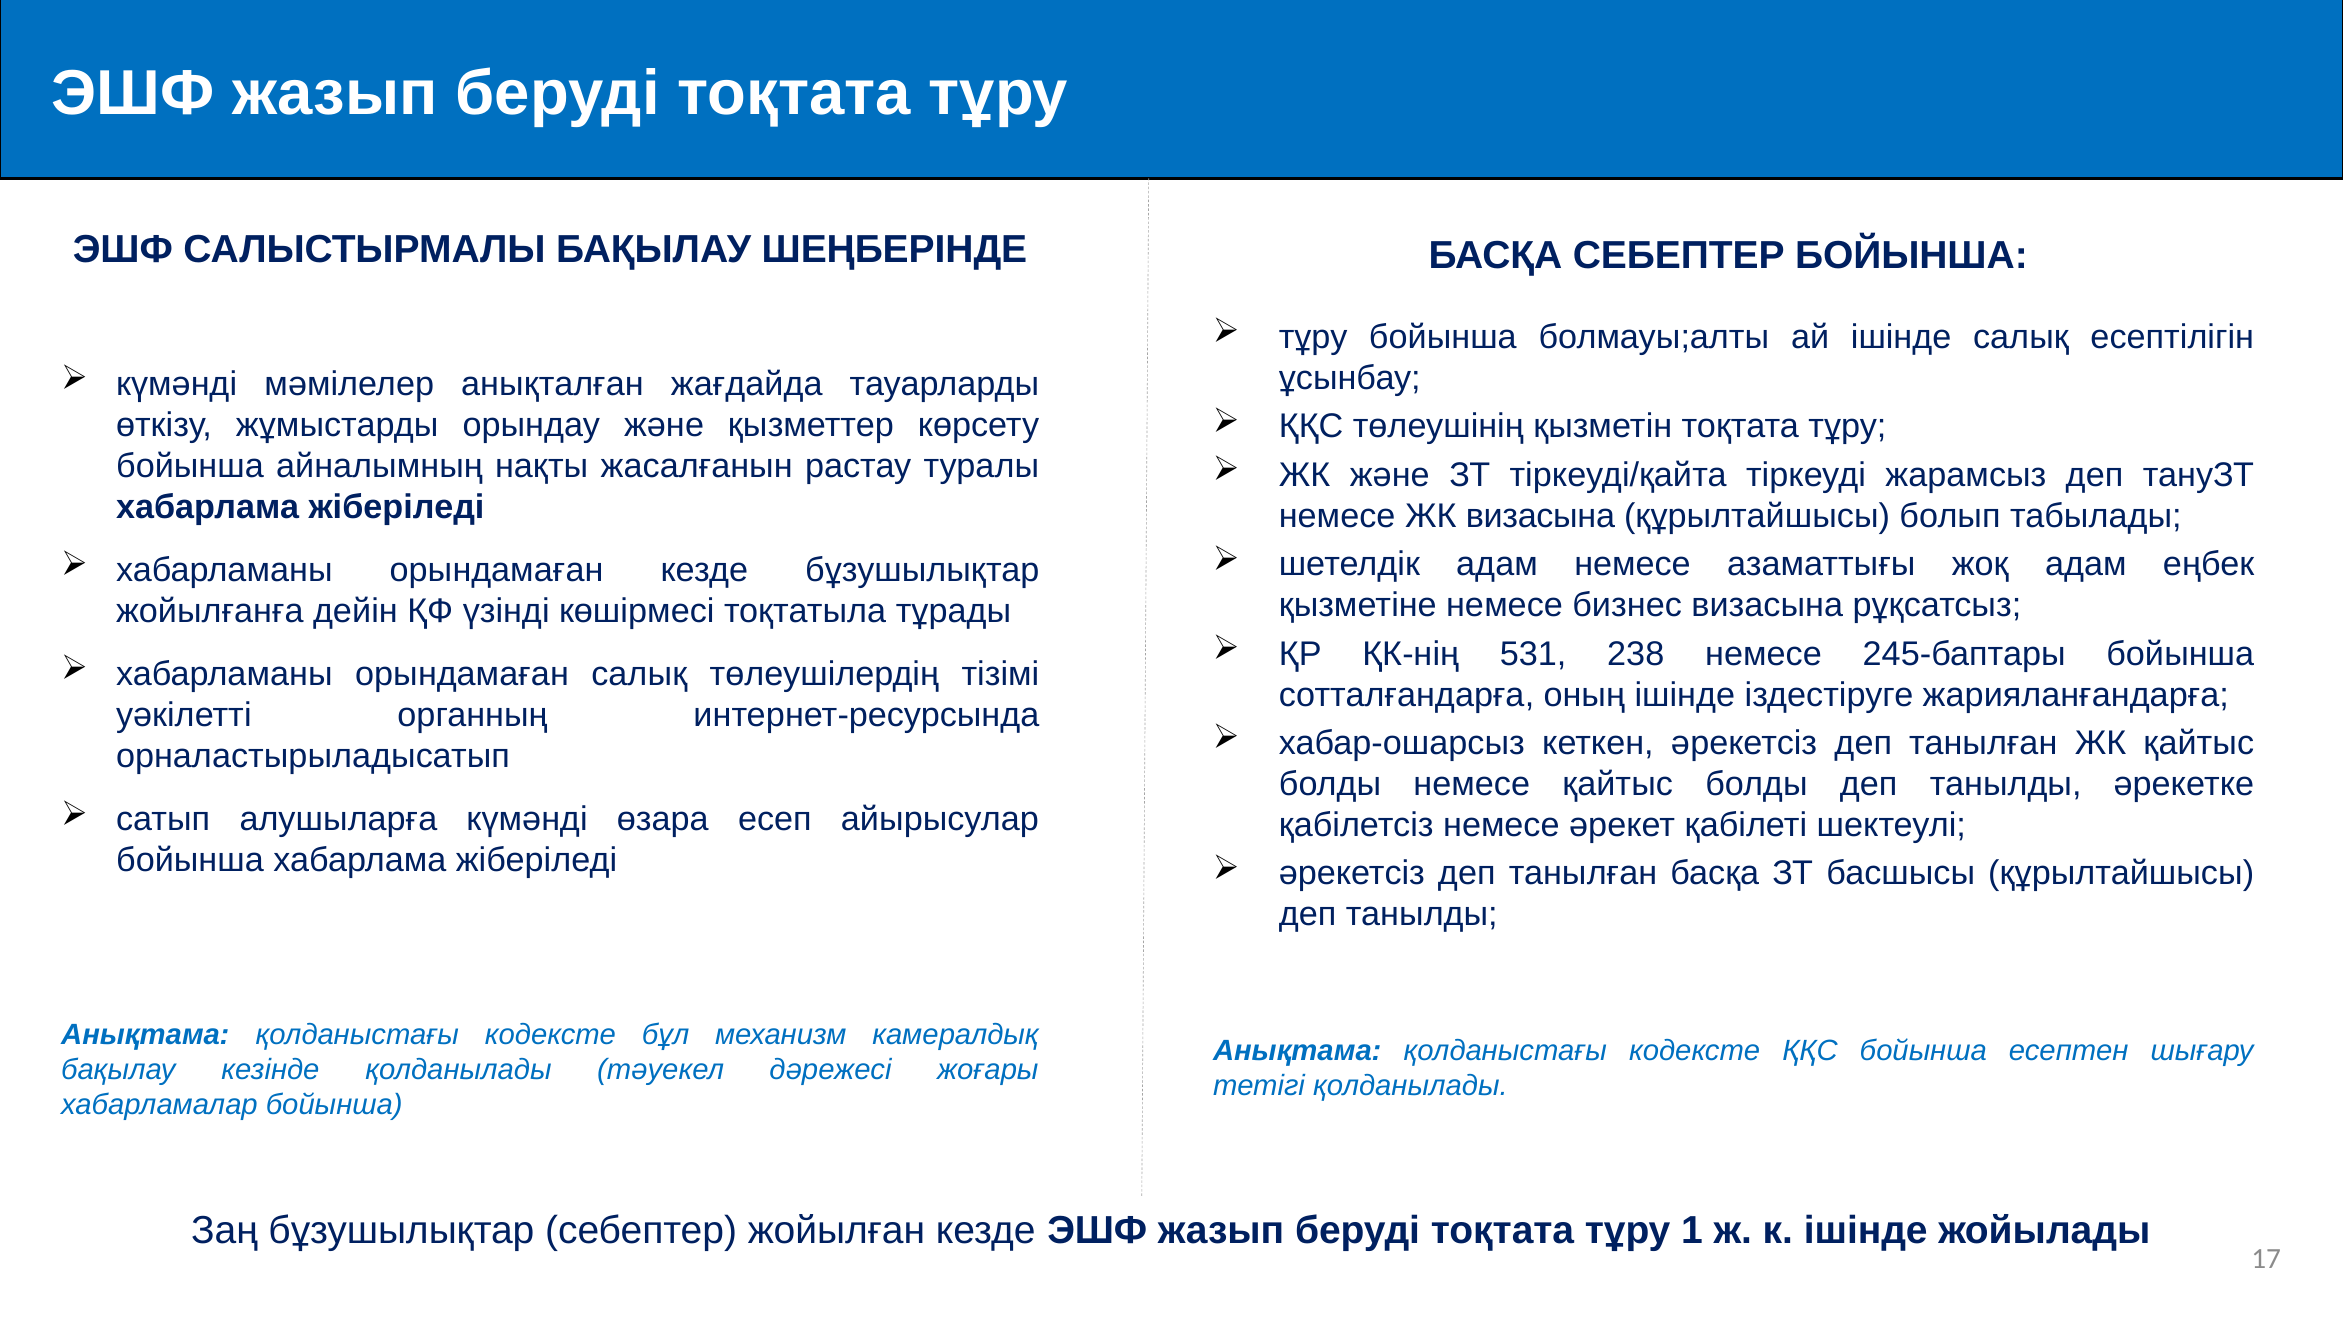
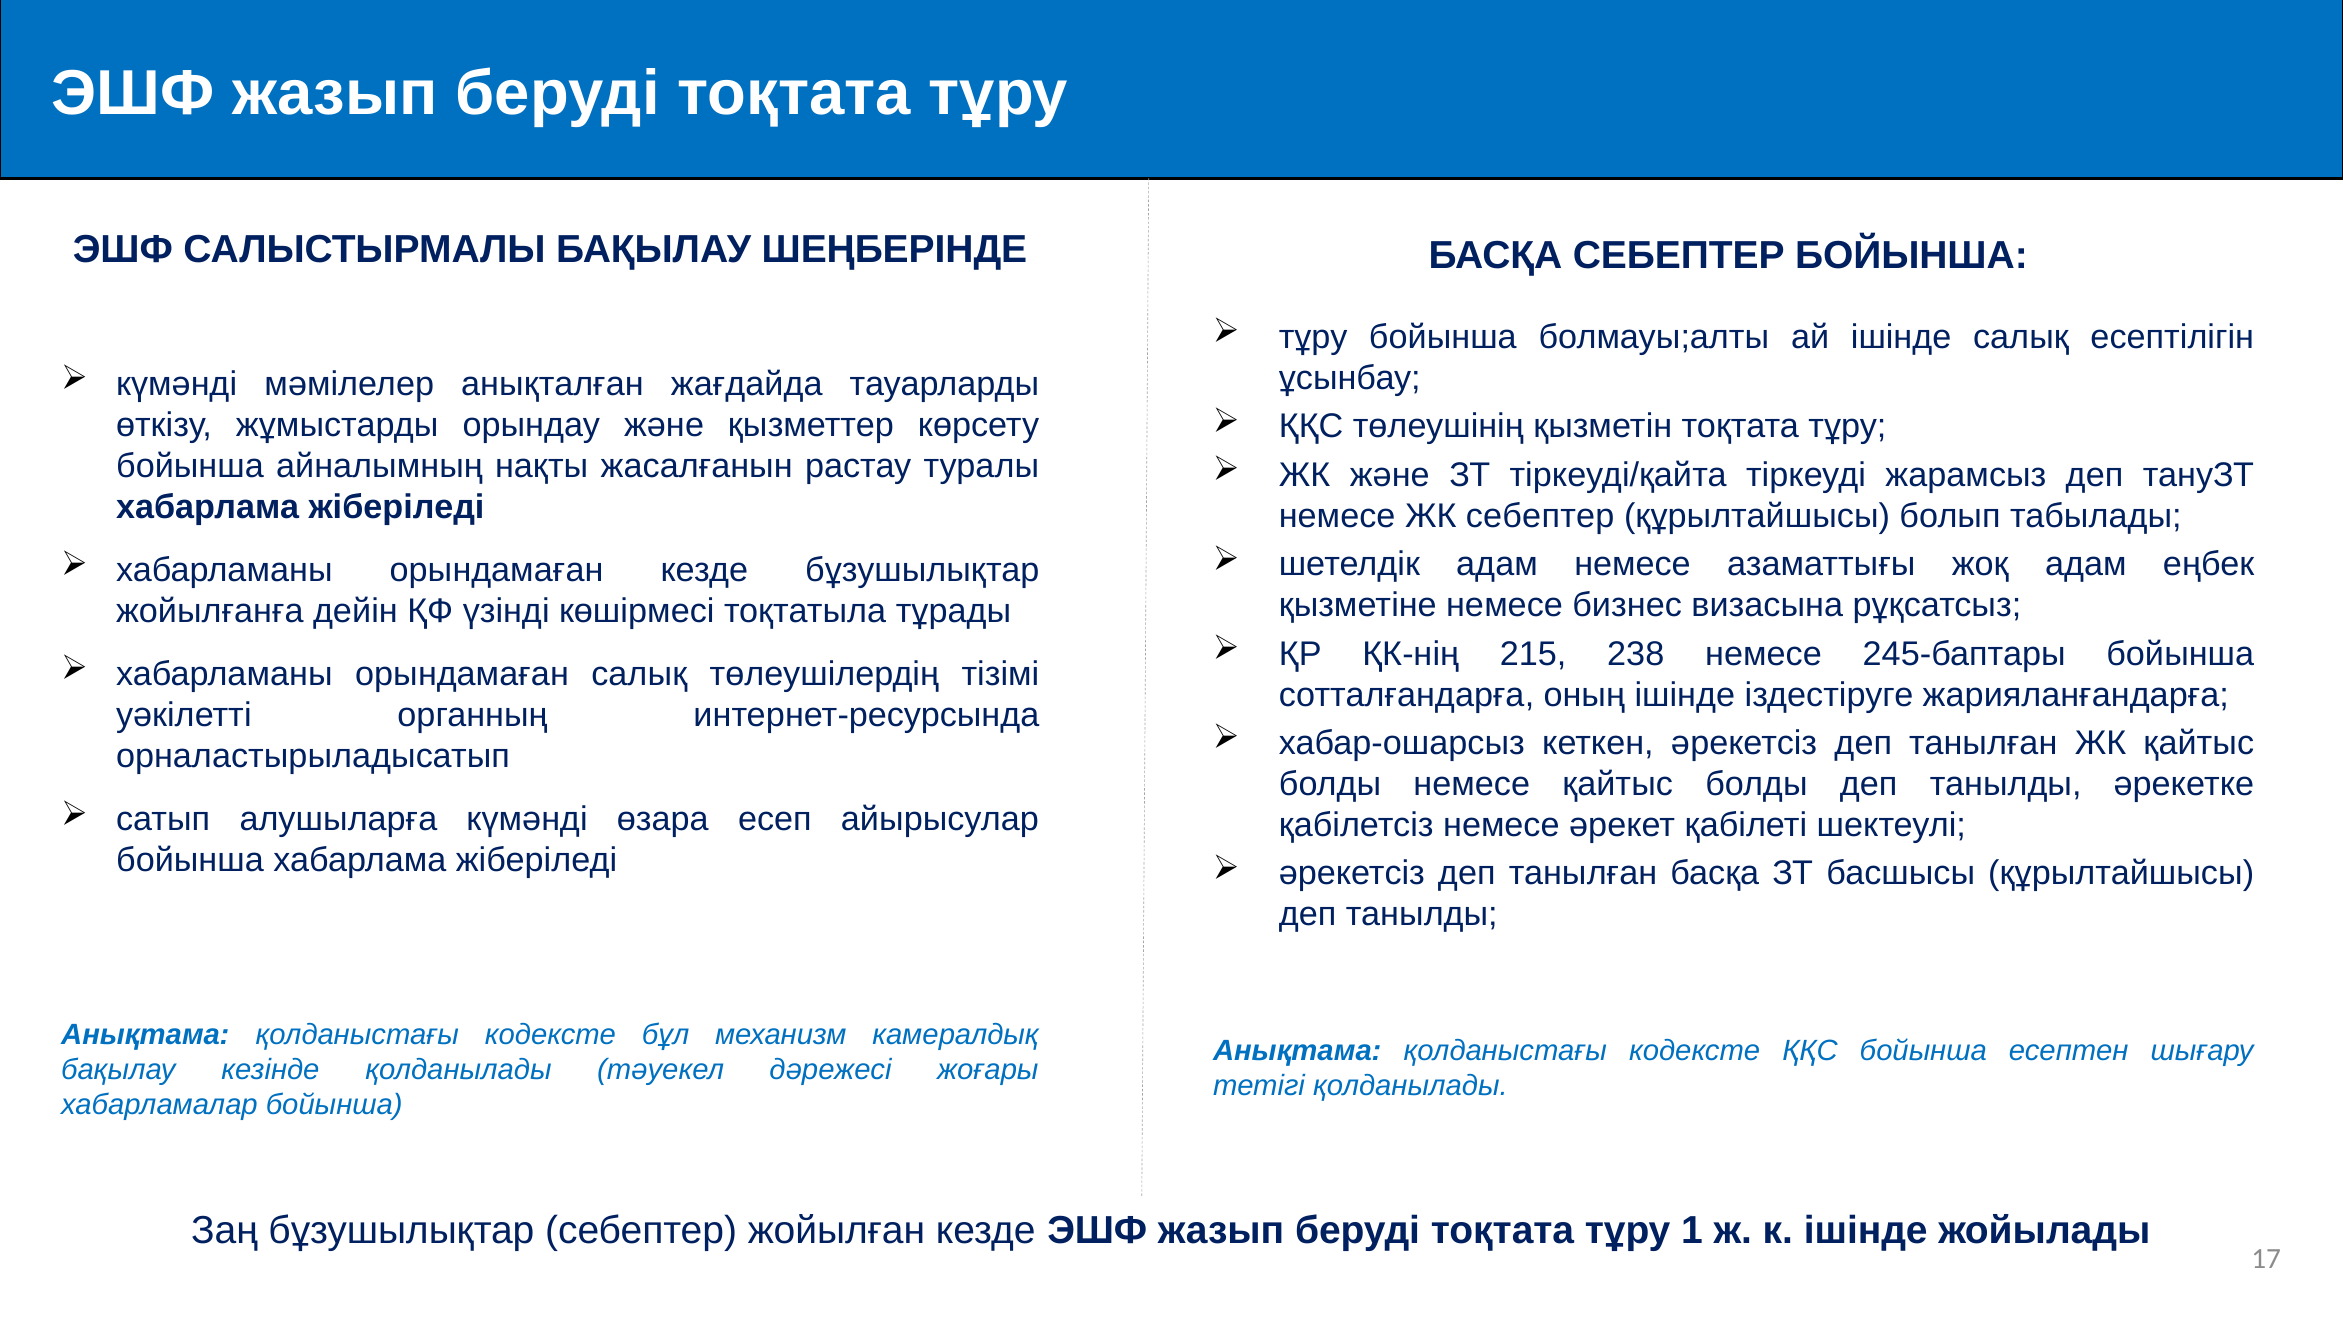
ЖК визасына: визасына -> себептер
531: 531 -> 215
